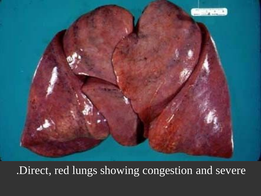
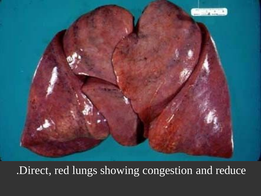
severe: severe -> reduce
